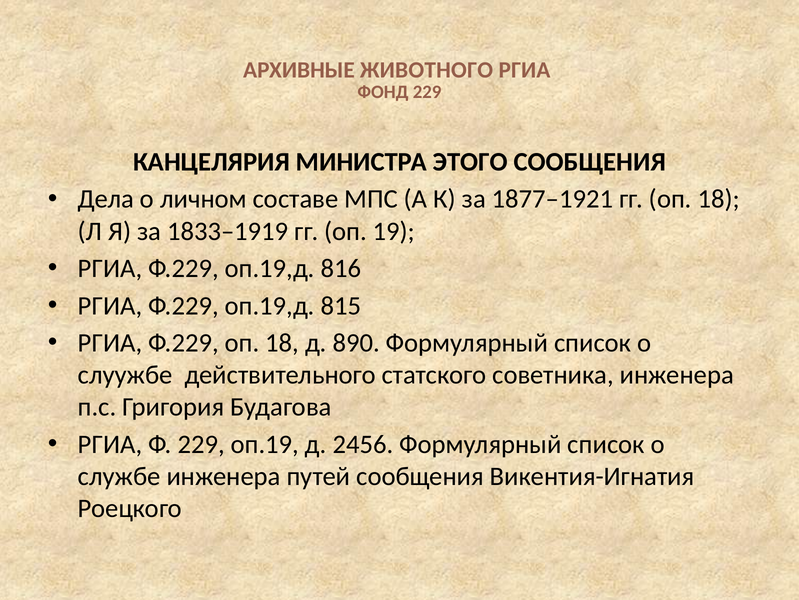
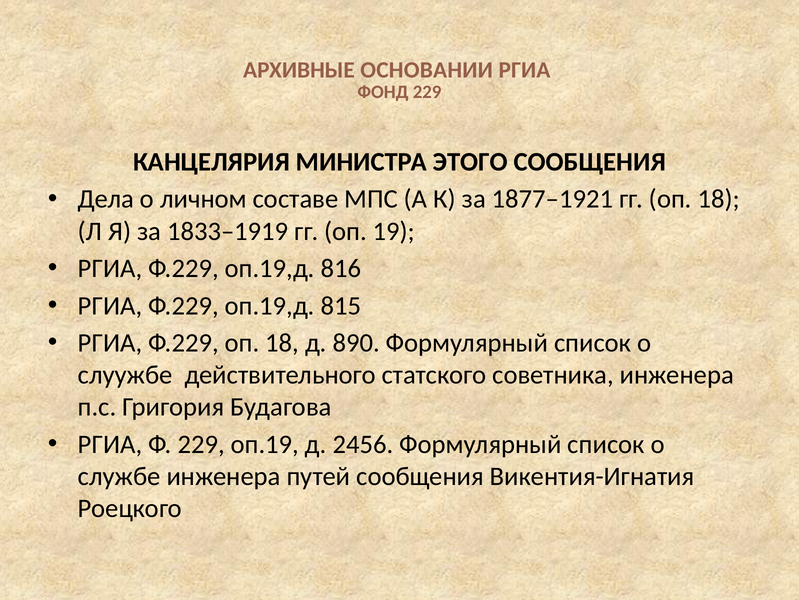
ЖИВОТНОГО: ЖИВОТНОГО -> ОСНОВАНИИ
